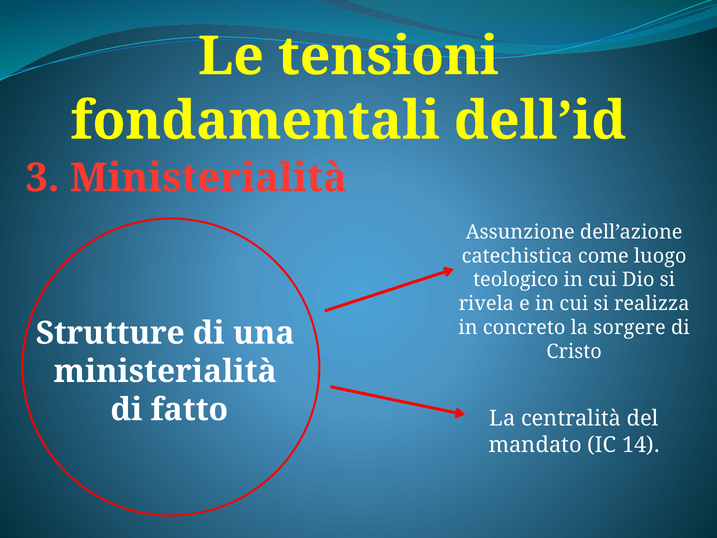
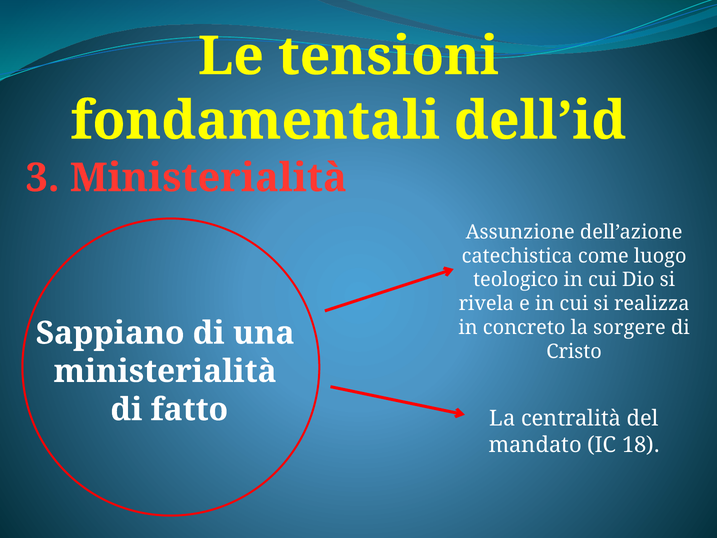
Strutture: Strutture -> Sappiano
14: 14 -> 18
